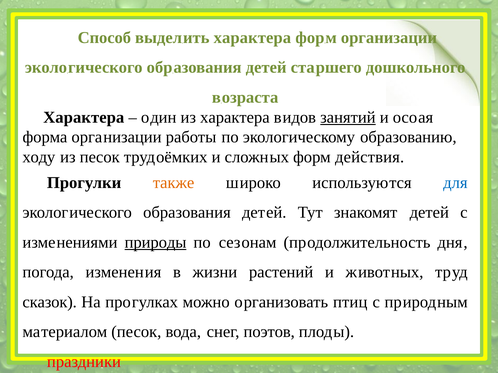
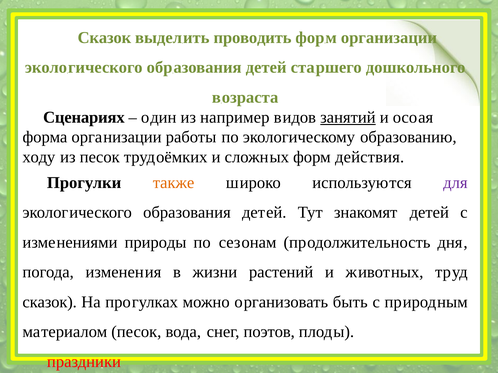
Способ at (104, 38): Способ -> Сказок
характера at (252, 38): характера -> проводить
Характера at (84, 117): Характера -> Сценариях
из характера: характера -> например
для colour: blue -> purple
природы underline: present -> none
птиц: птиц -> быть
